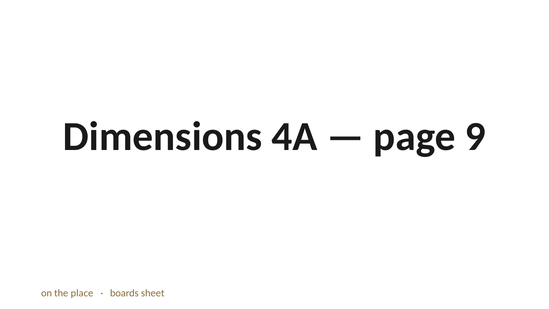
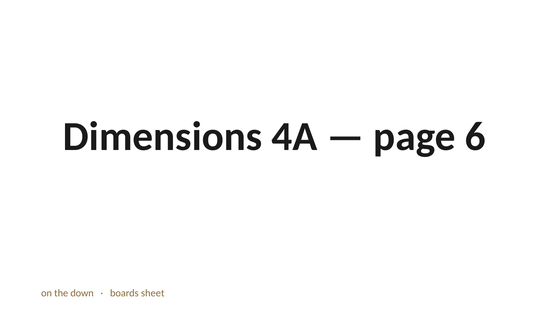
9: 9 -> 6
place: place -> down
